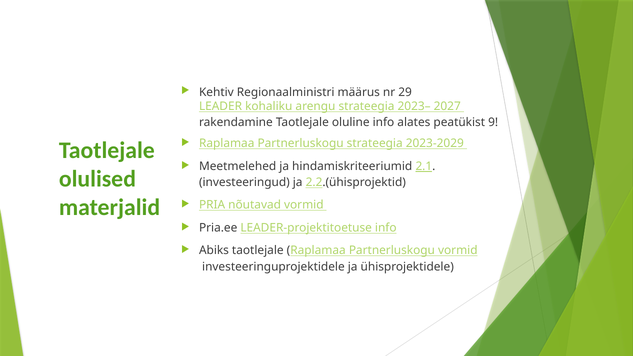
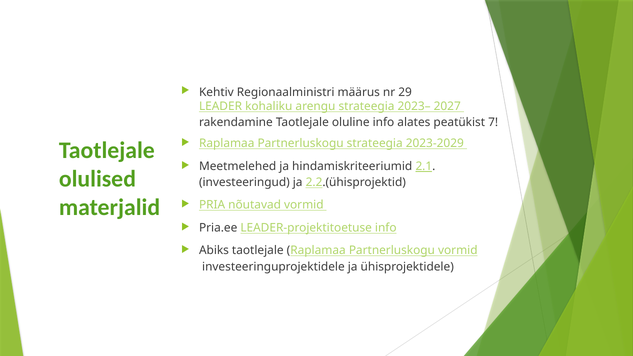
9: 9 -> 7
